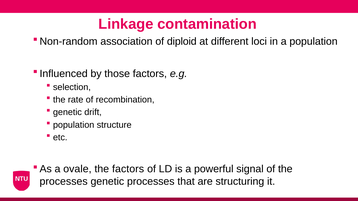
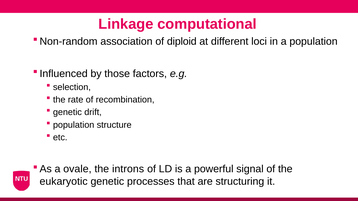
contamination: contamination -> computational
the factors: factors -> introns
processes at (64, 182): processes -> eukaryotic
